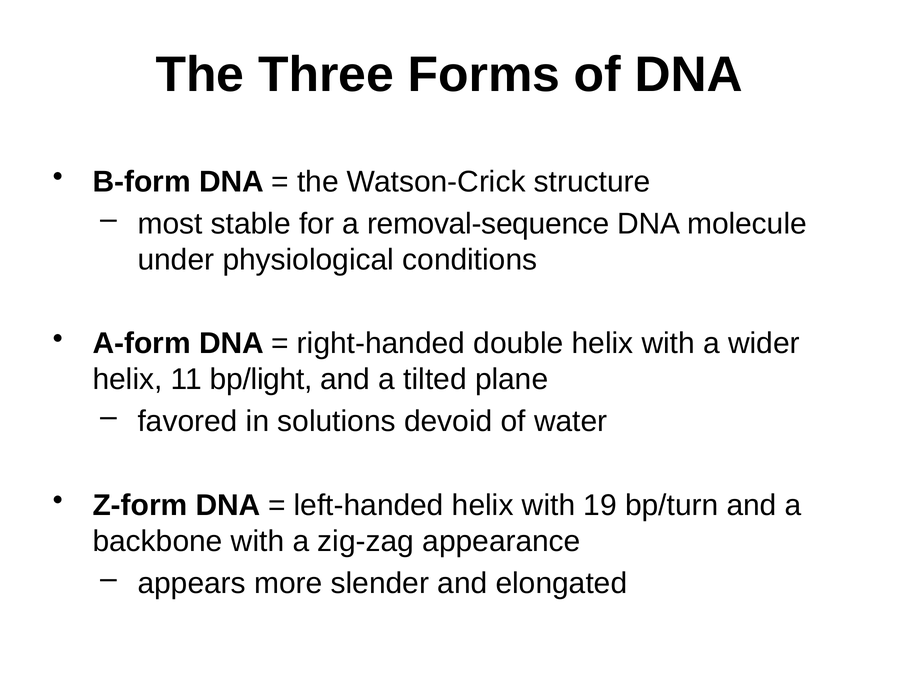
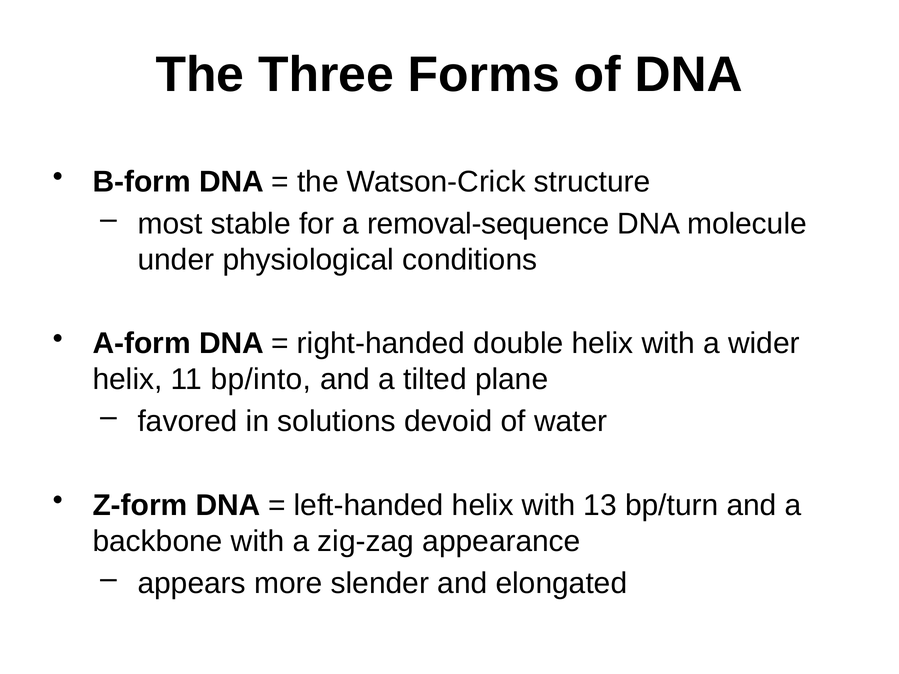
bp/light: bp/light -> bp/into
19: 19 -> 13
